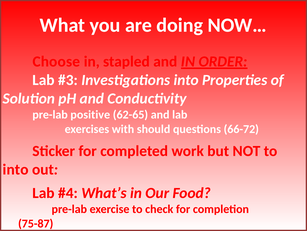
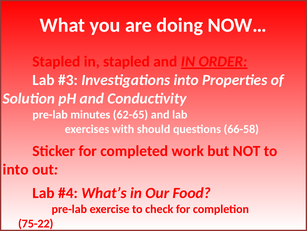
Choose at (56, 61): Choose -> Stapled
positive: positive -> minutes
66-72: 66-72 -> 66-58
75-87: 75-87 -> 75-22
